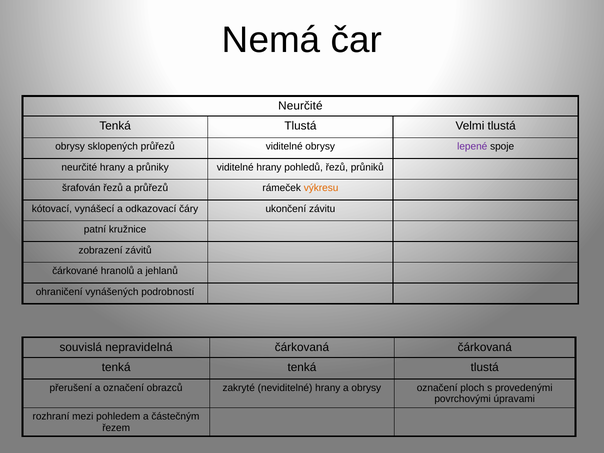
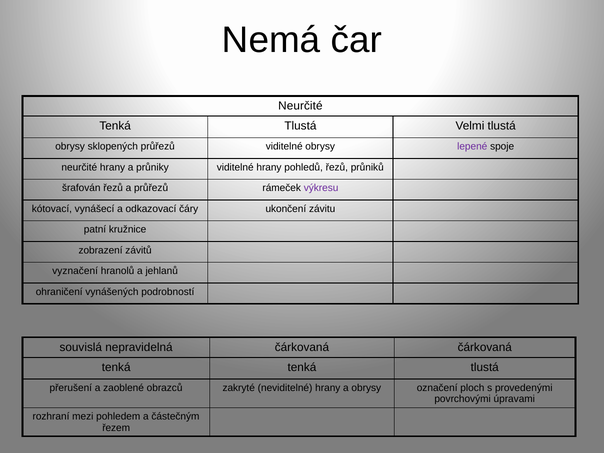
výkresu colour: orange -> purple
čárkované: čárkované -> vyznačení
a označení: označení -> zaoblené
